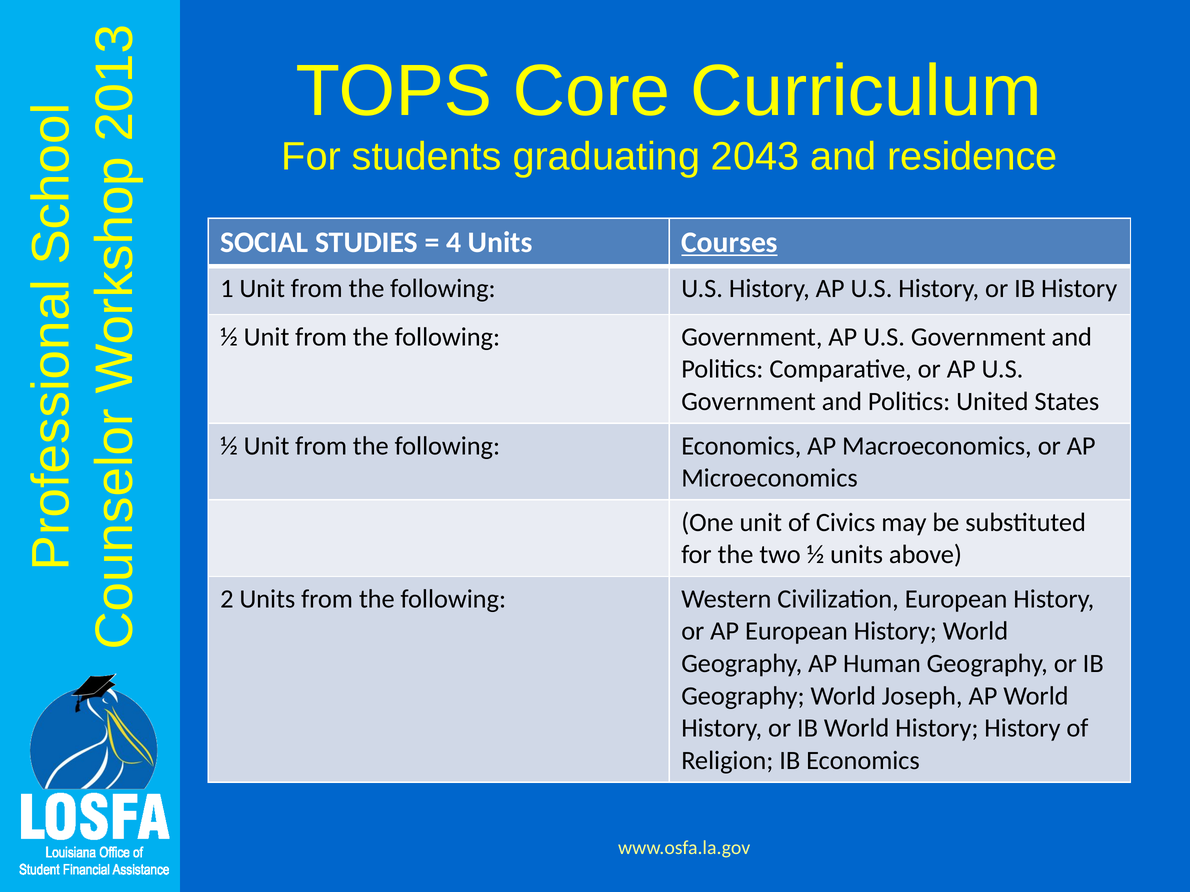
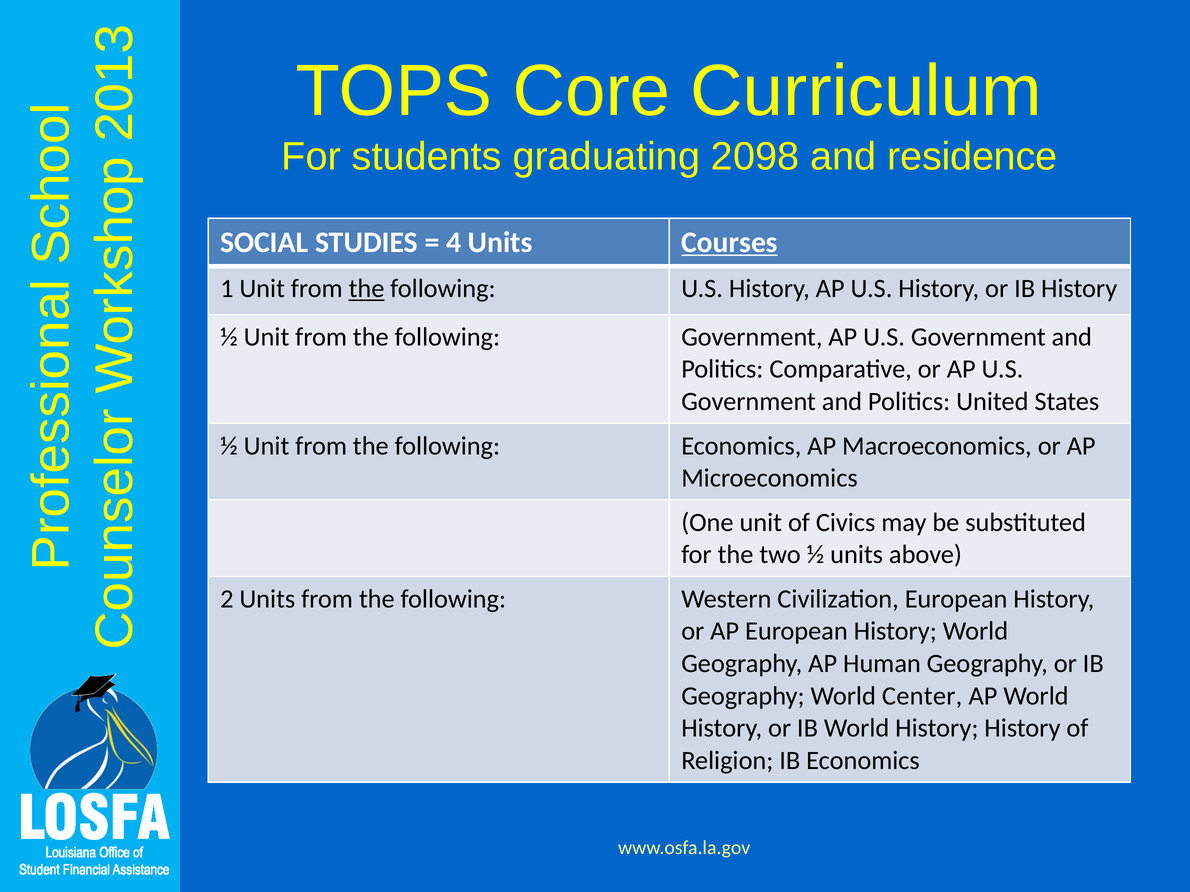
2043: 2043 -> 2098
the at (367, 289) underline: none -> present
Joseph: Joseph -> Center
